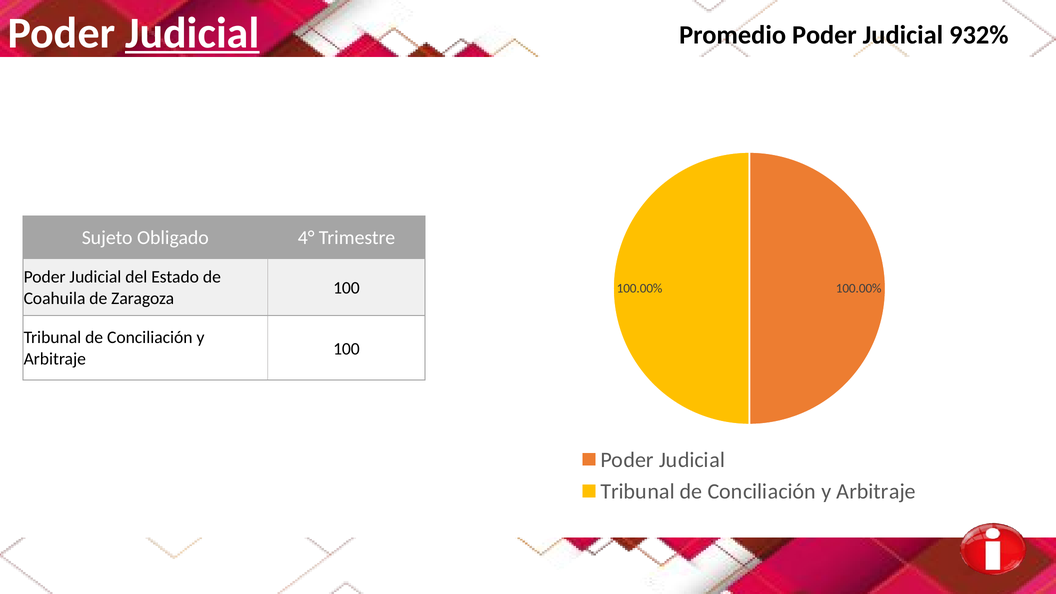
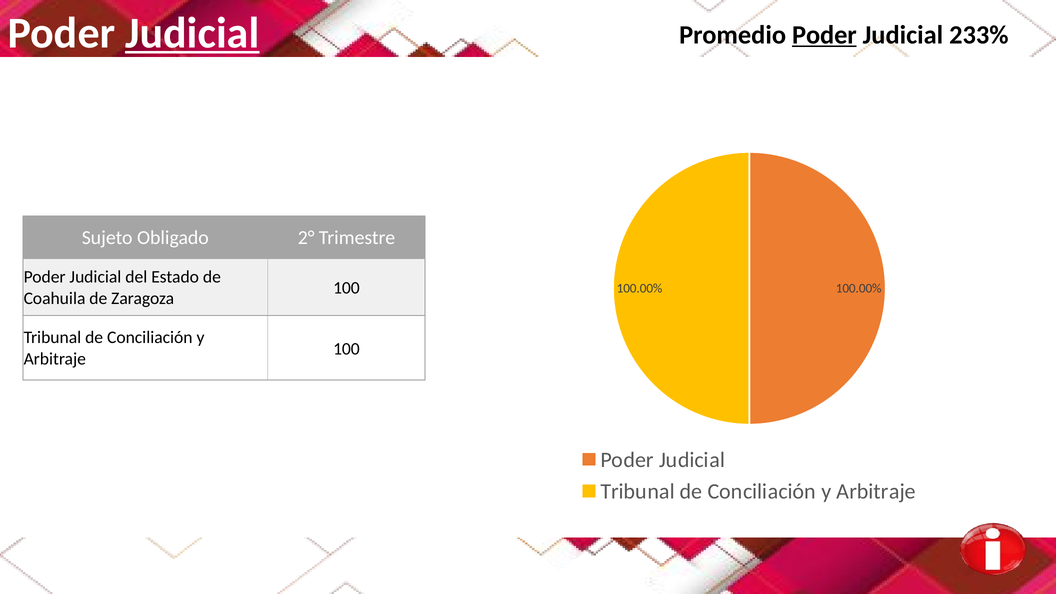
Poder at (824, 35) underline: none -> present
932%: 932% -> 233%
4°: 4° -> 2°
